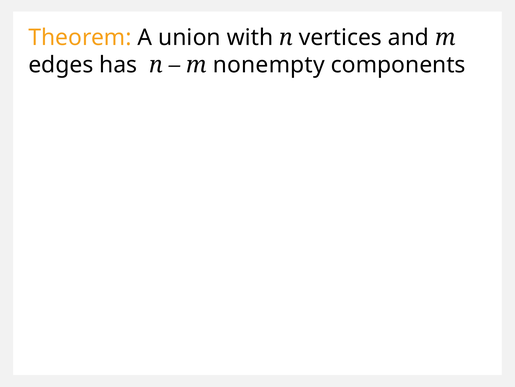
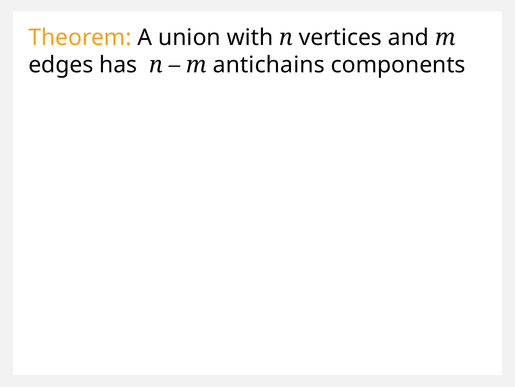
nonempty: nonempty -> antichains
